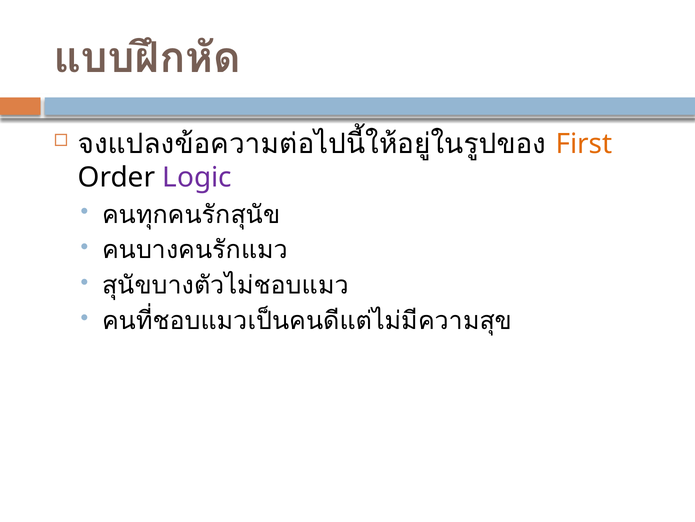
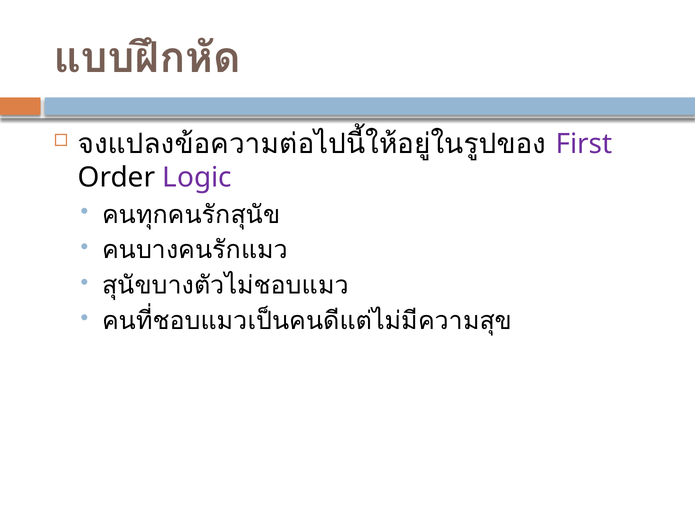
First colour: orange -> purple
